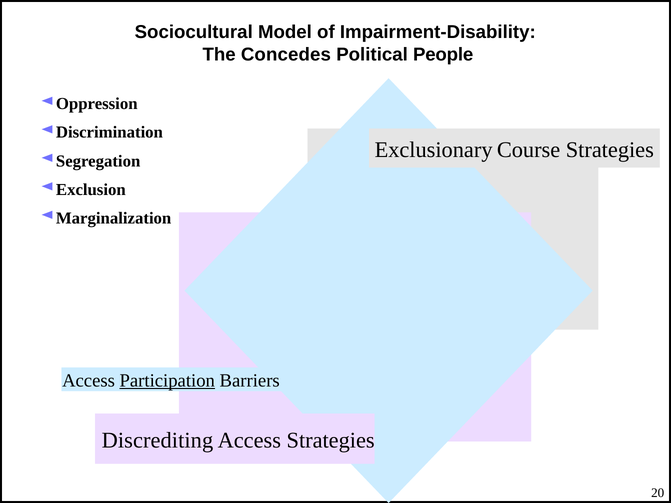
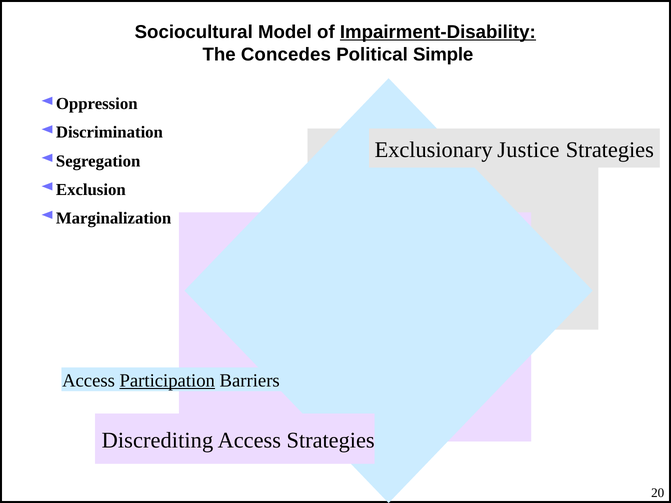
Impairment-Disability underline: none -> present
People: People -> Simple
Course: Course -> Justice
